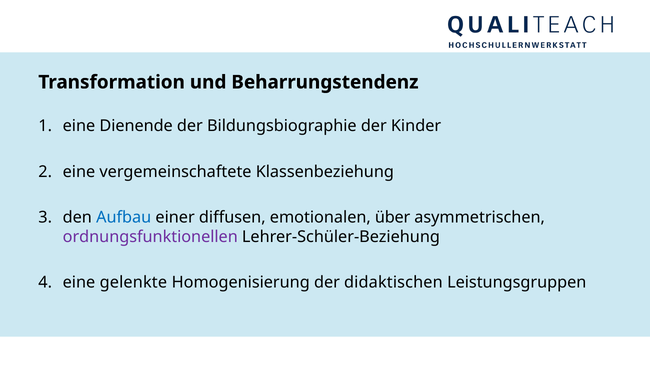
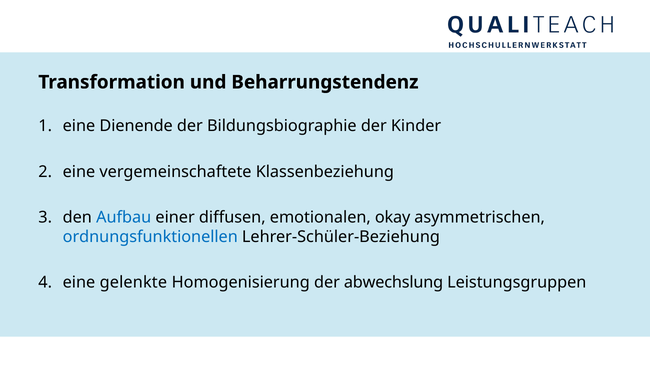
über: über -> okay
ordnungsfunktionellen colour: purple -> blue
didaktischen: didaktischen -> abwechslung
